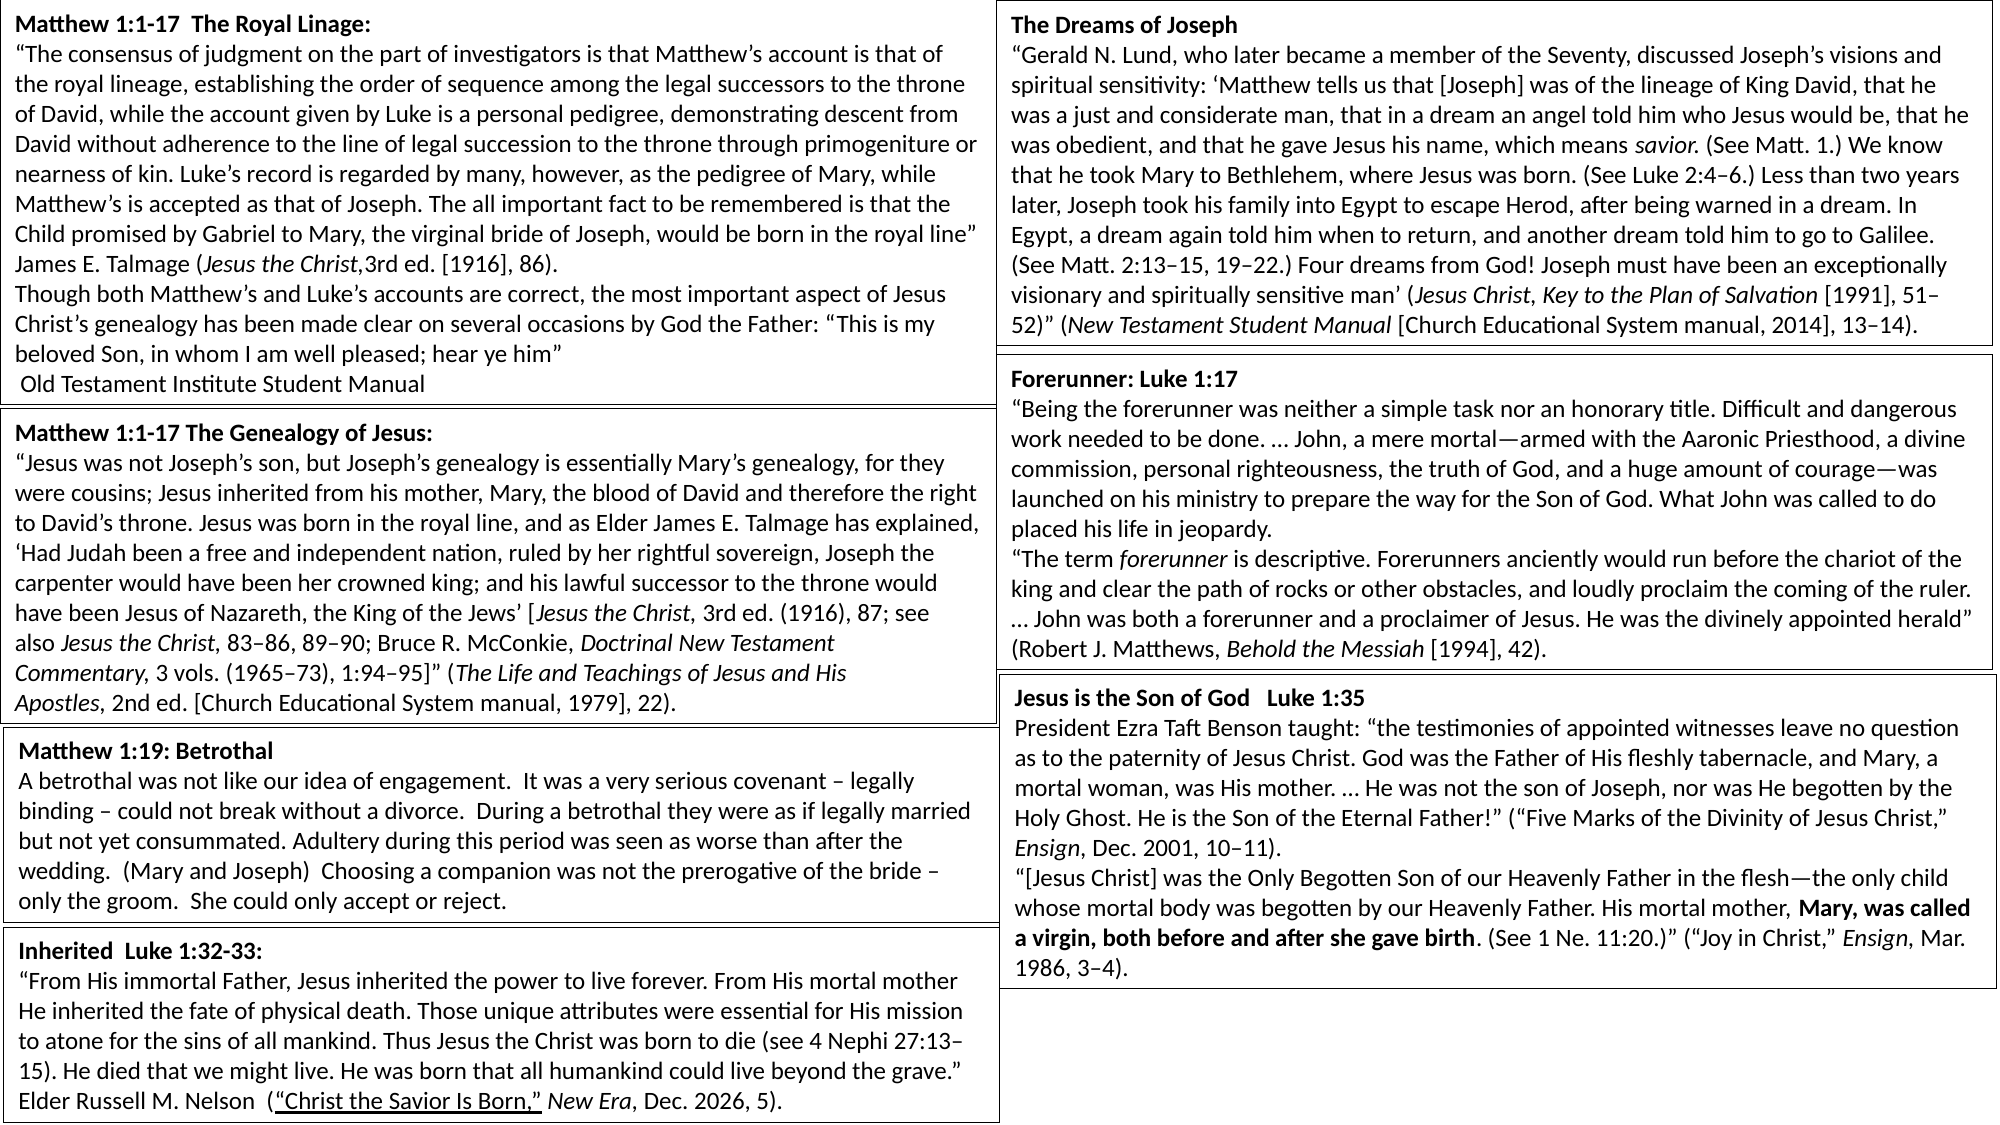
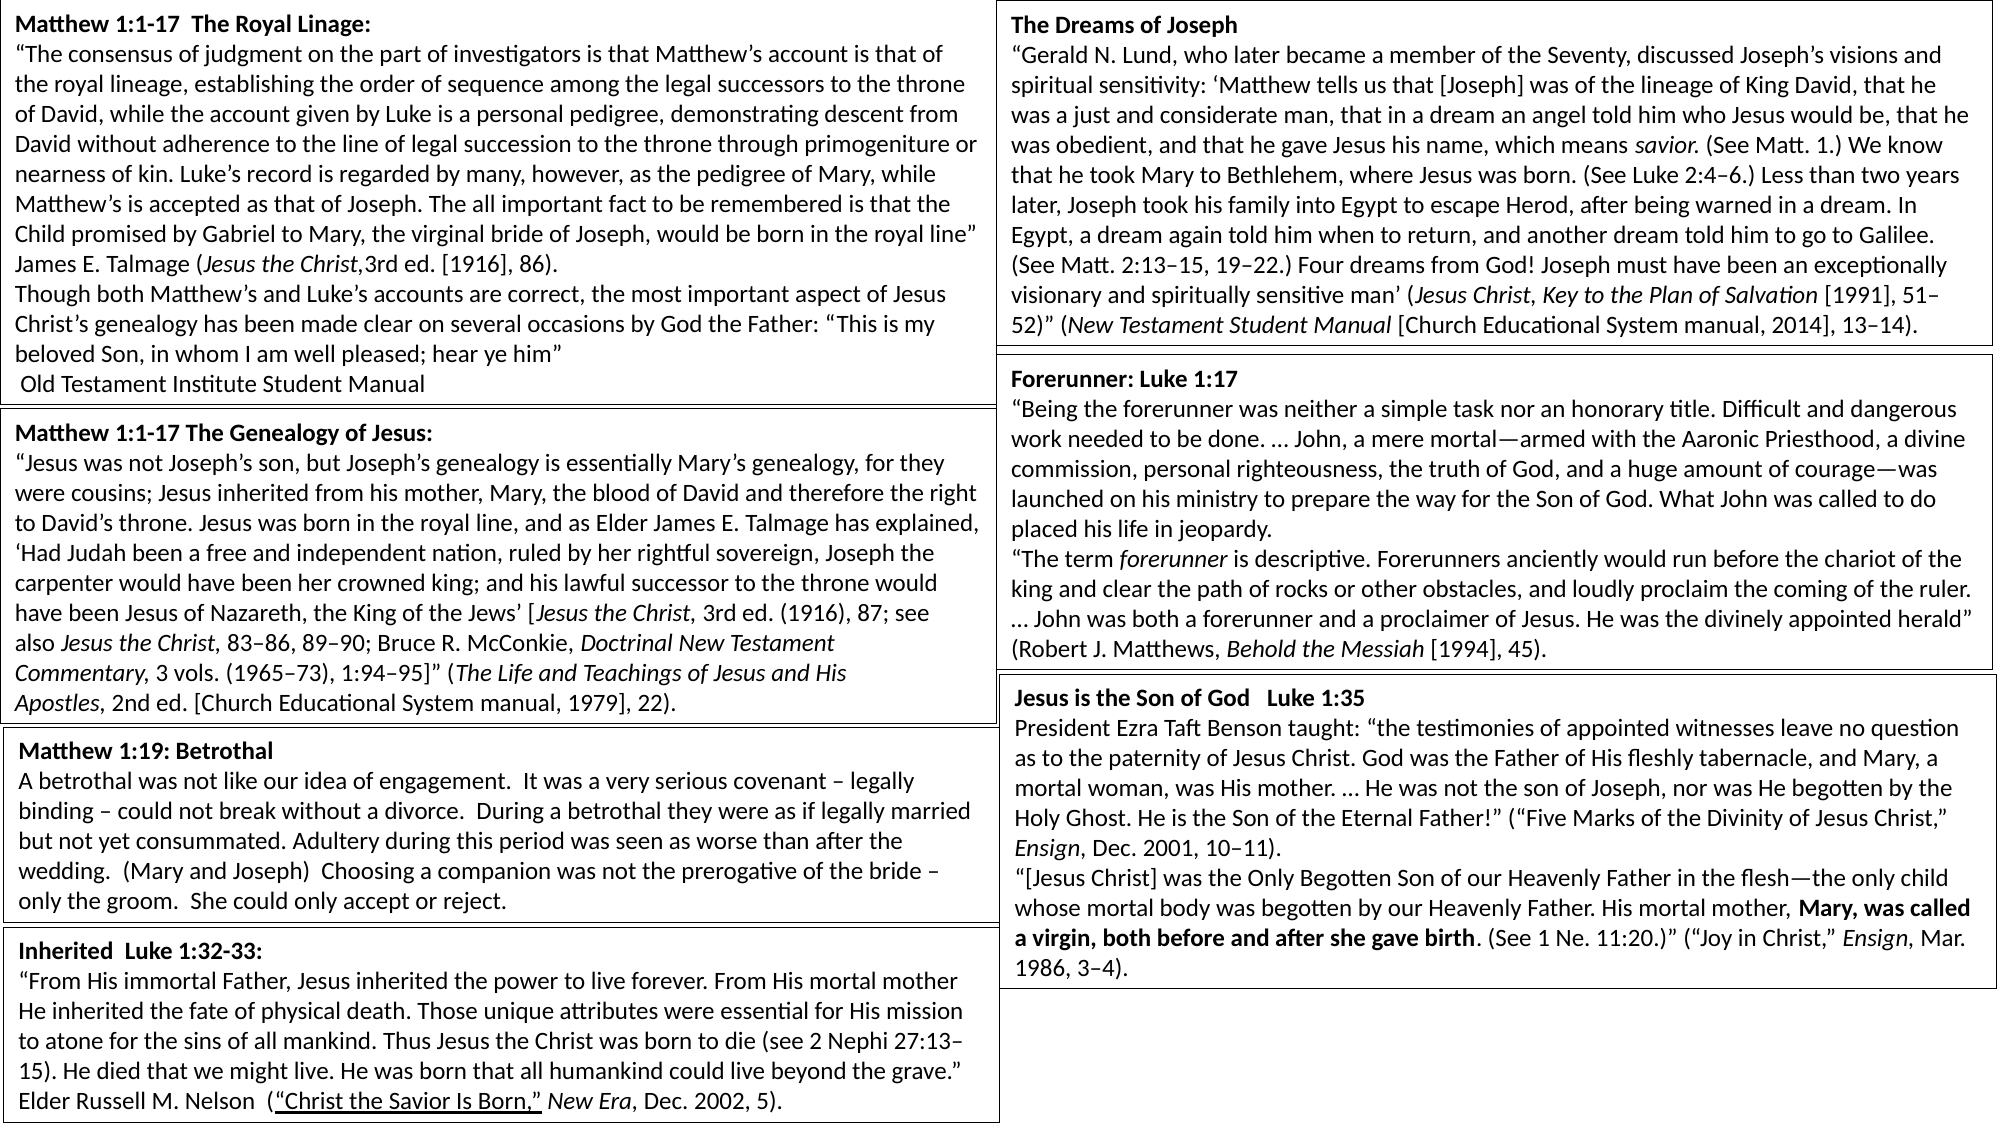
42: 42 -> 45
4: 4 -> 2
2026: 2026 -> 2002
